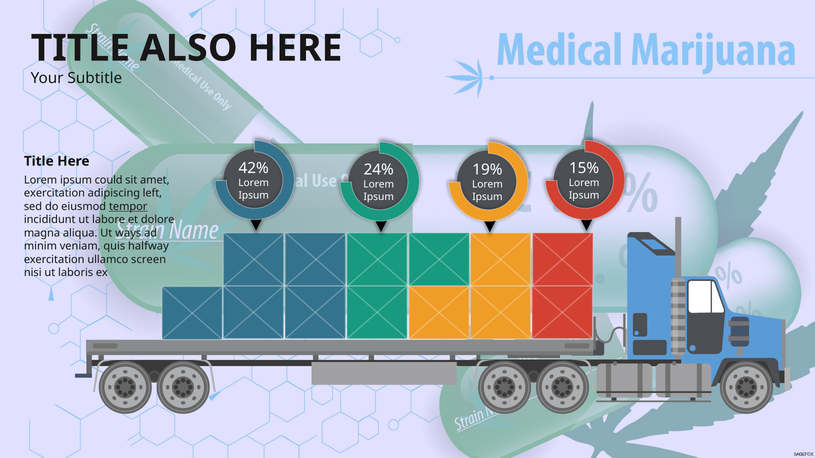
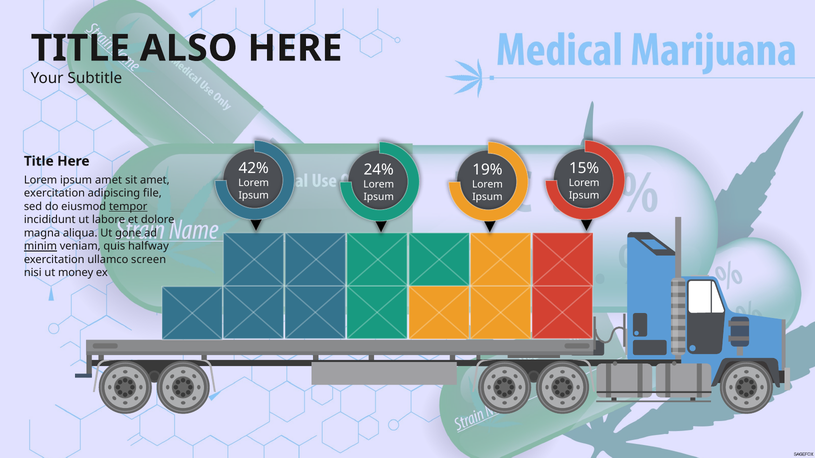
ipsum could: could -> amet
left: left -> file
ways: ways -> gone
minim underline: none -> present
laboris: laboris -> money
